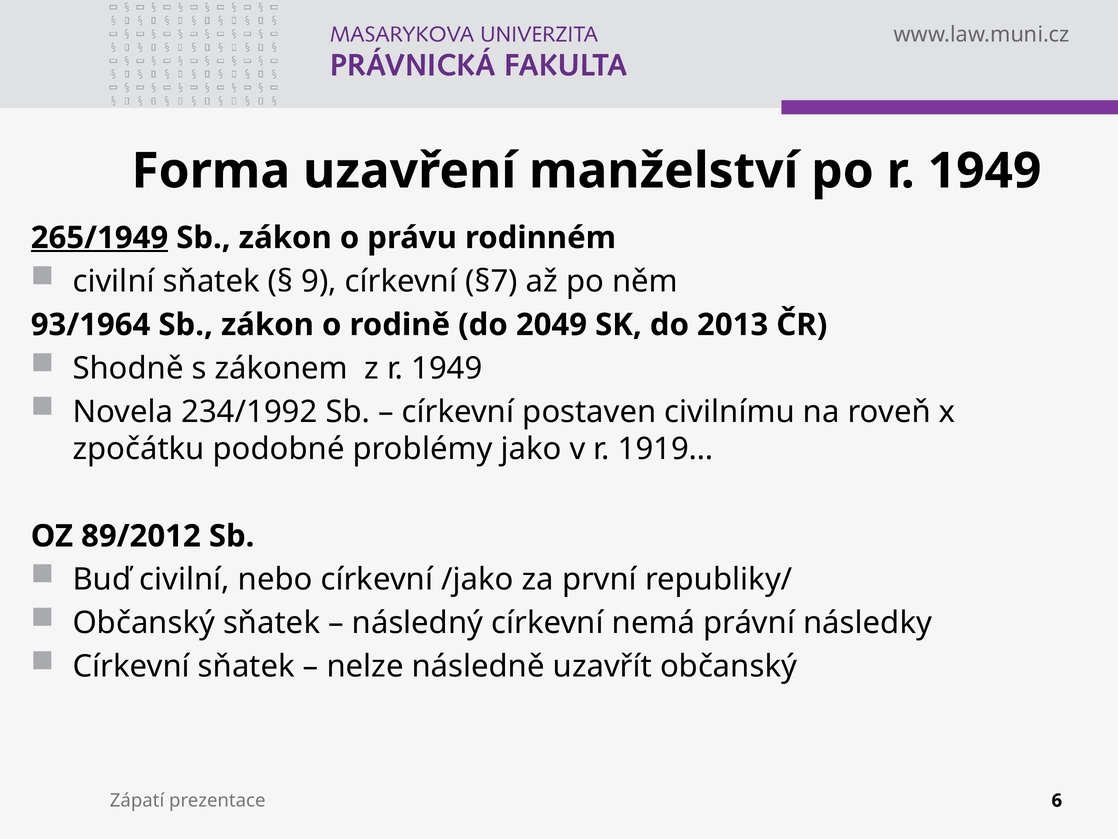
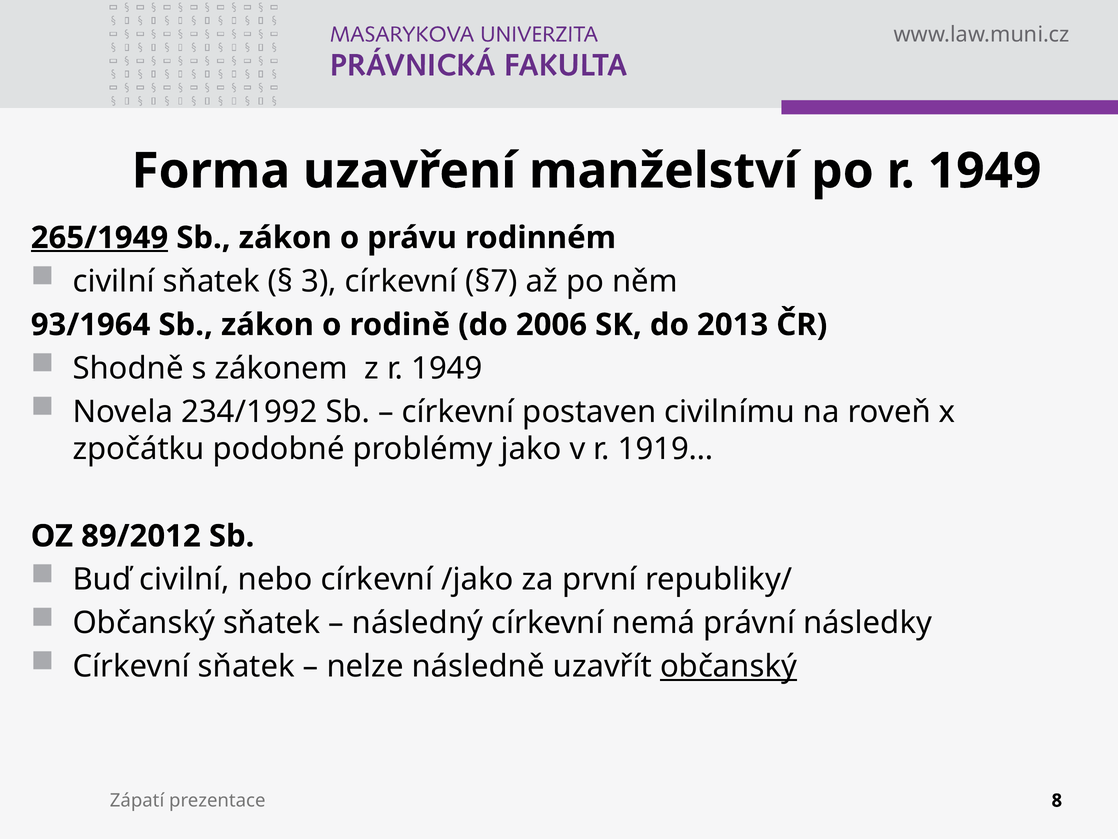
9: 9 -> 3
2049: 2049 -> 2006
občanský at (729, 666) underline: none -> present
6: 6 -> 8
